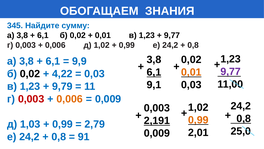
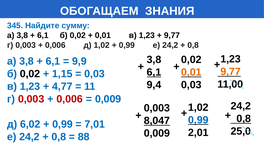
9,77 at (231, 71) colour: purple -> orange
4,22: 4,22 -> 1,15
9,1: 9,1 -> 9,4
9,79: 9,79 -> 4,77
0,006 at (70, 99) colour: orange -> red
0,99 at (198, 120) colour: orange -> blue
2,191: 2,191 -> 8,047
1,03: 1,03 -> 6,02
2,79: 2,79 -> 7,01
91: 91 -> 88
